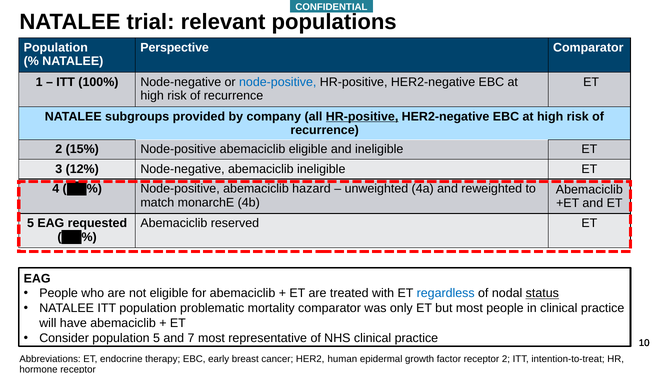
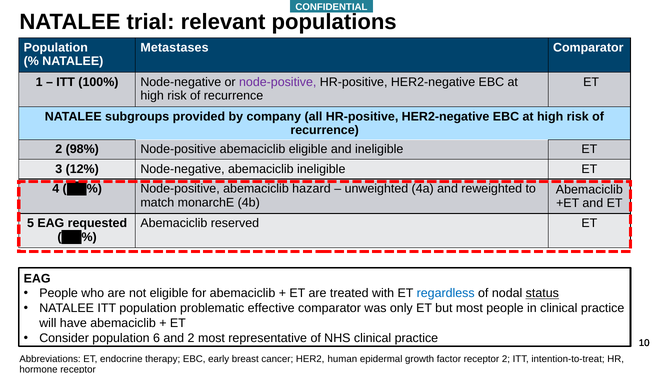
Perspective: Perspective -> Metastases
node-positive at (278, 82) colour: blue -> purple
HR-positive at (362, 116) underline: present -> none
15%: 15% -> 98%
mortality: mortality -> effective
population 5: 5 -> 6
and 7: 7 -> 2
